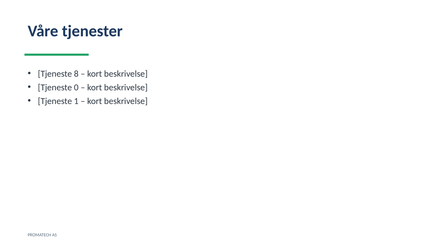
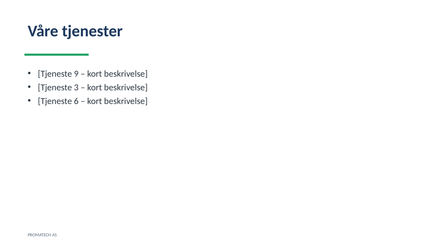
8: 8 -> 9
0: 0 -> 3
1: 1 -> 6
